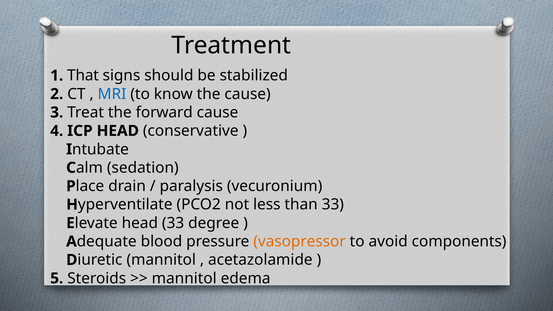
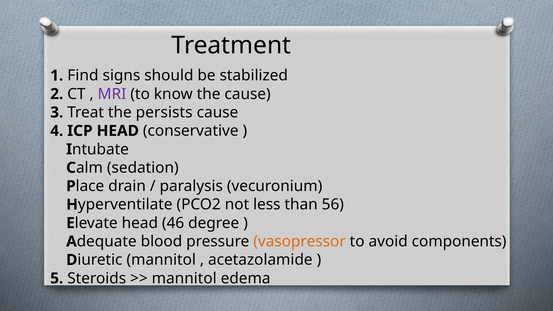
That: That -> Find
MRI colour: blue -> purple
forward: forward -> persists
than 33: 33 -> 56
head 33: 33 -> 46
